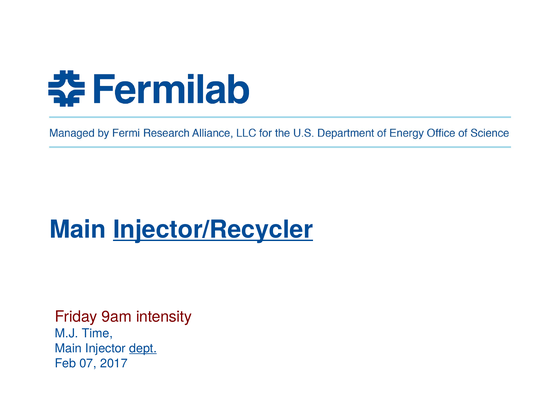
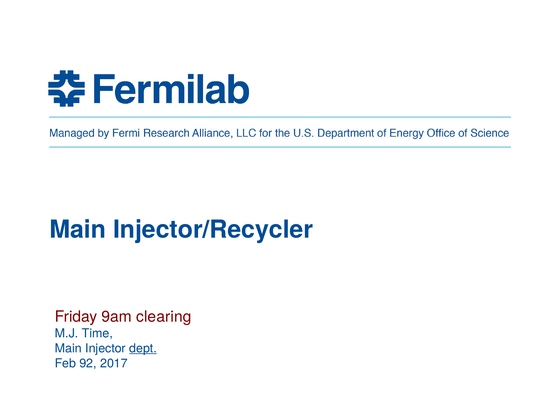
Injector/Recycler underline: present -> none
intensity: intensity -> clearing
07: 07 -> 92
